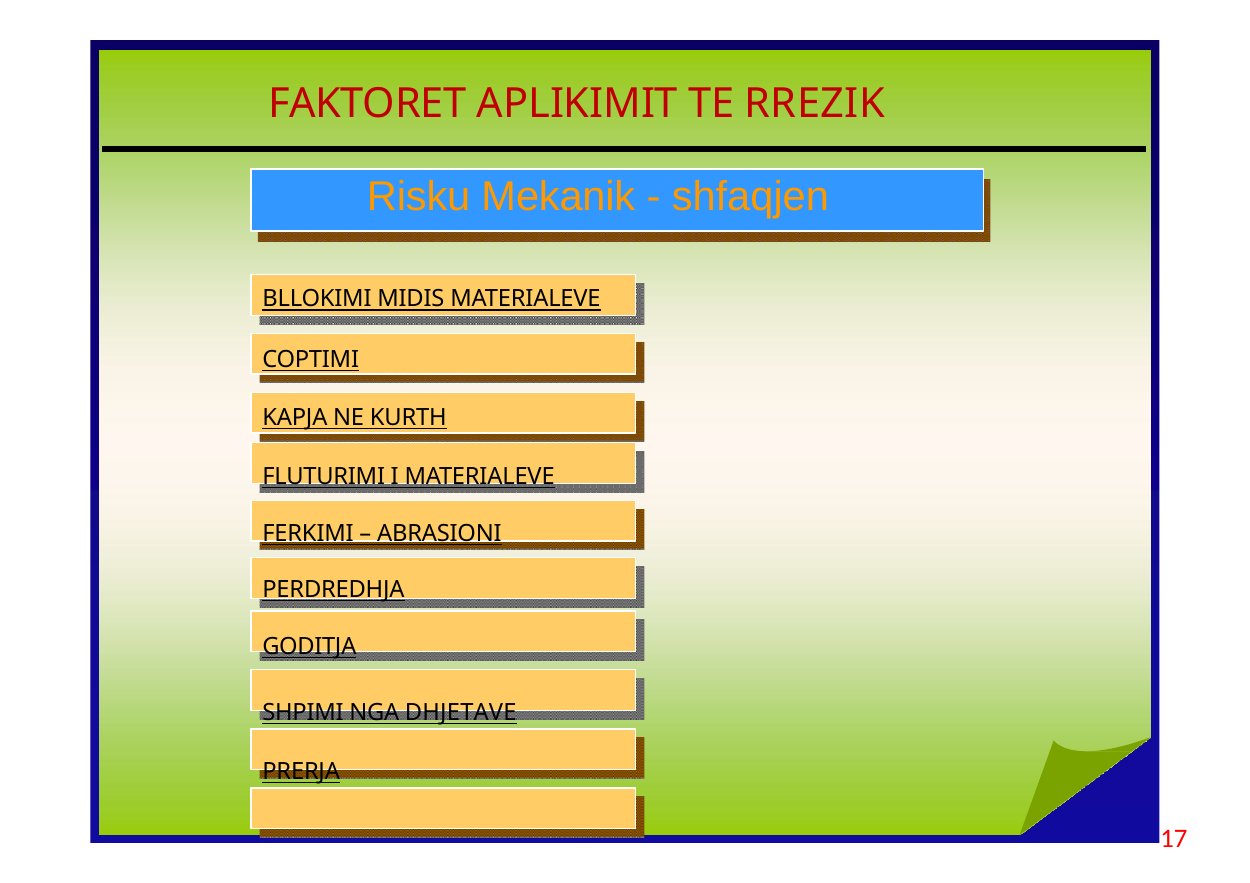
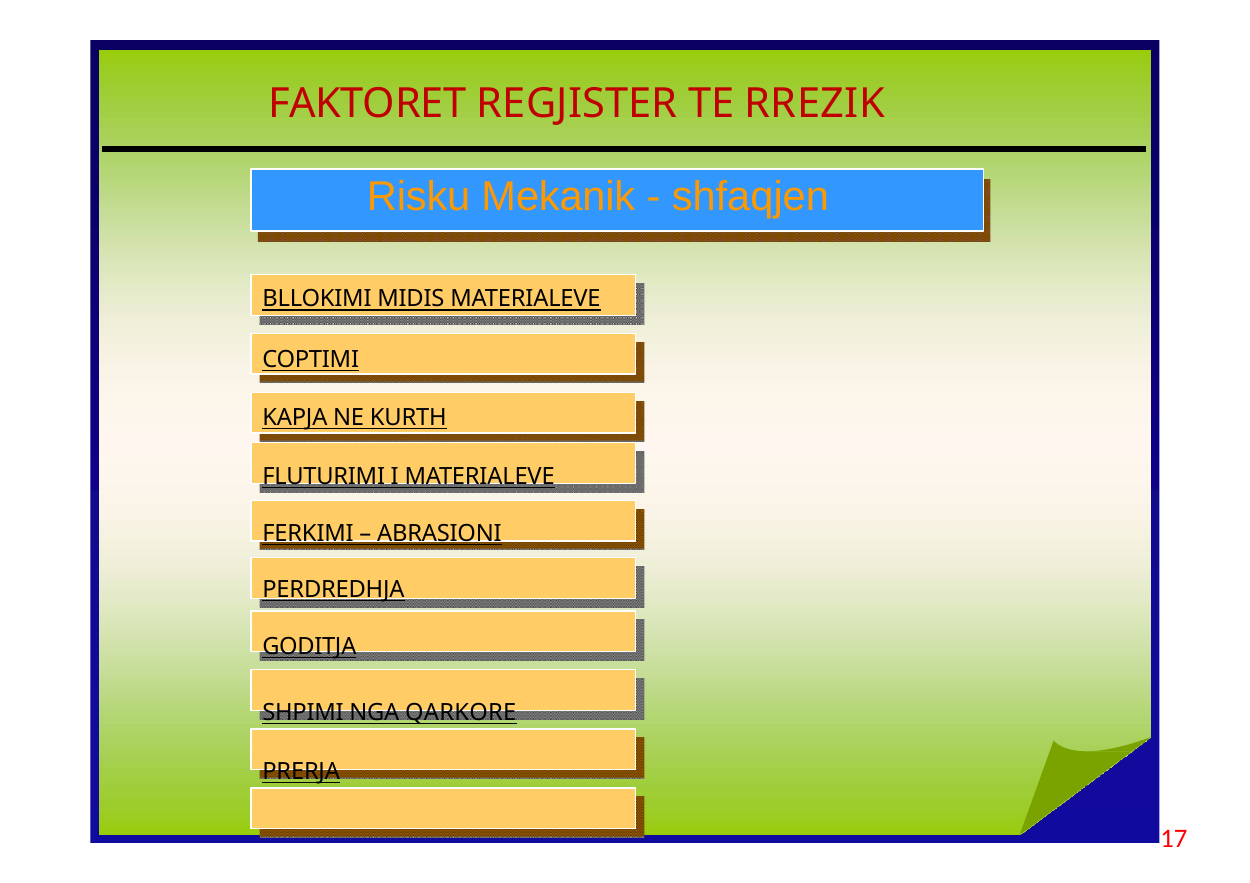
APLIKIMIT: APLIKIMIT -> REGJISTER
DHJETAVE: DHJETAVE -> QARKORE
